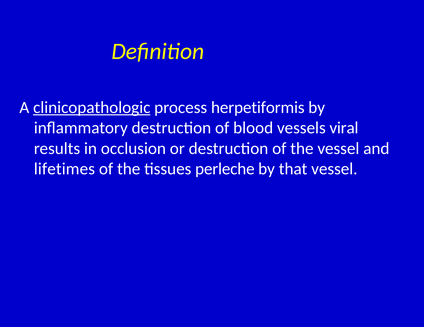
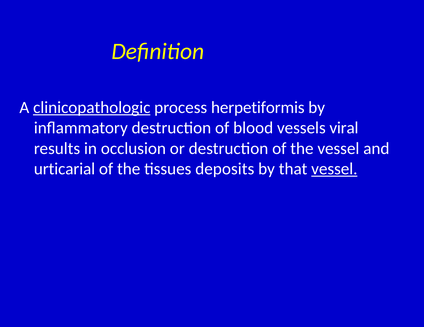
lifetimes: lifetimes -> urticarial
perleche: perleche -> deposits
vessel at (334, 169) underline: none -> present
